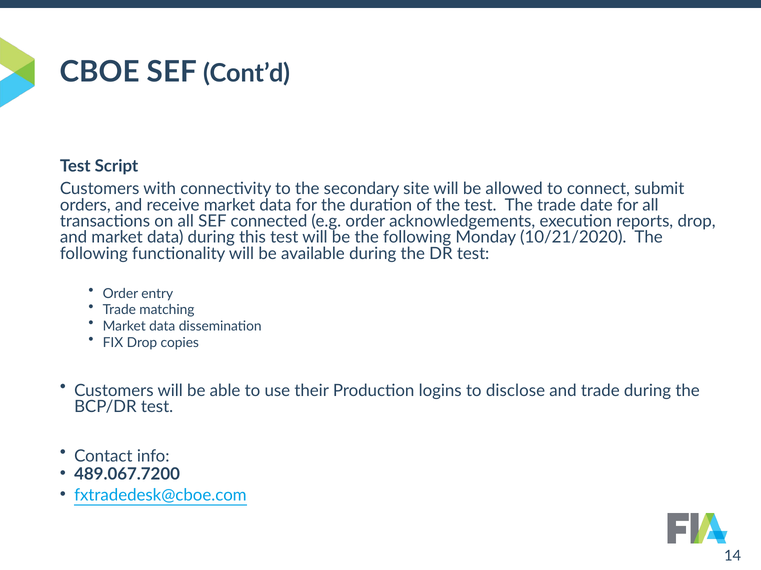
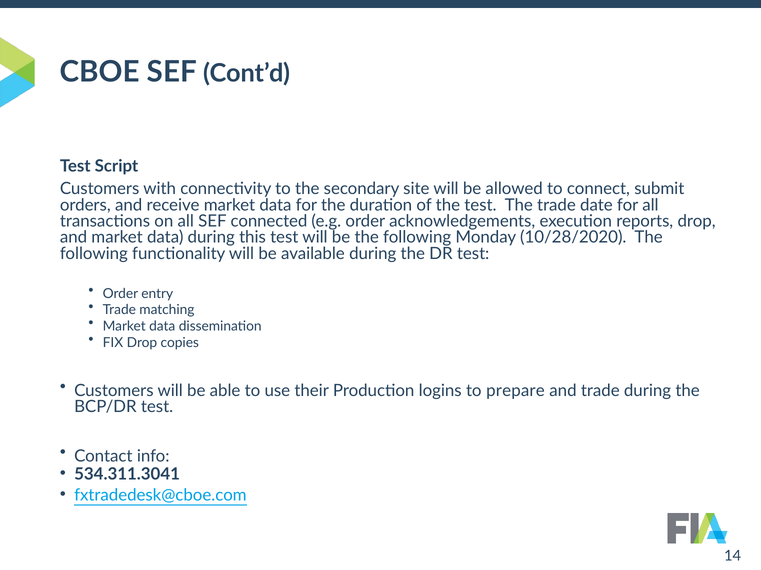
10/21/2020: 10/21/2020 -> 10/28/2020
disclose: disclose -> prepare
489.067.7200: 489.067.7200 -> 534.311.3041
